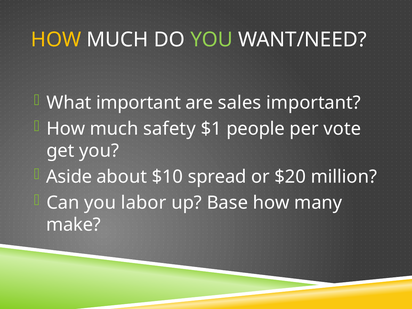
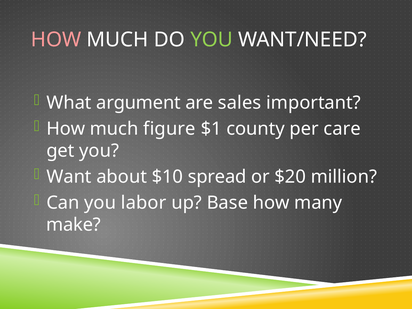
HOW at (56, 40) colour: yellow -> pink
What important: important -> argument
safety: safety -> figure
people: people -> county
vote: vote -> care
Aside: Aside -> Want
